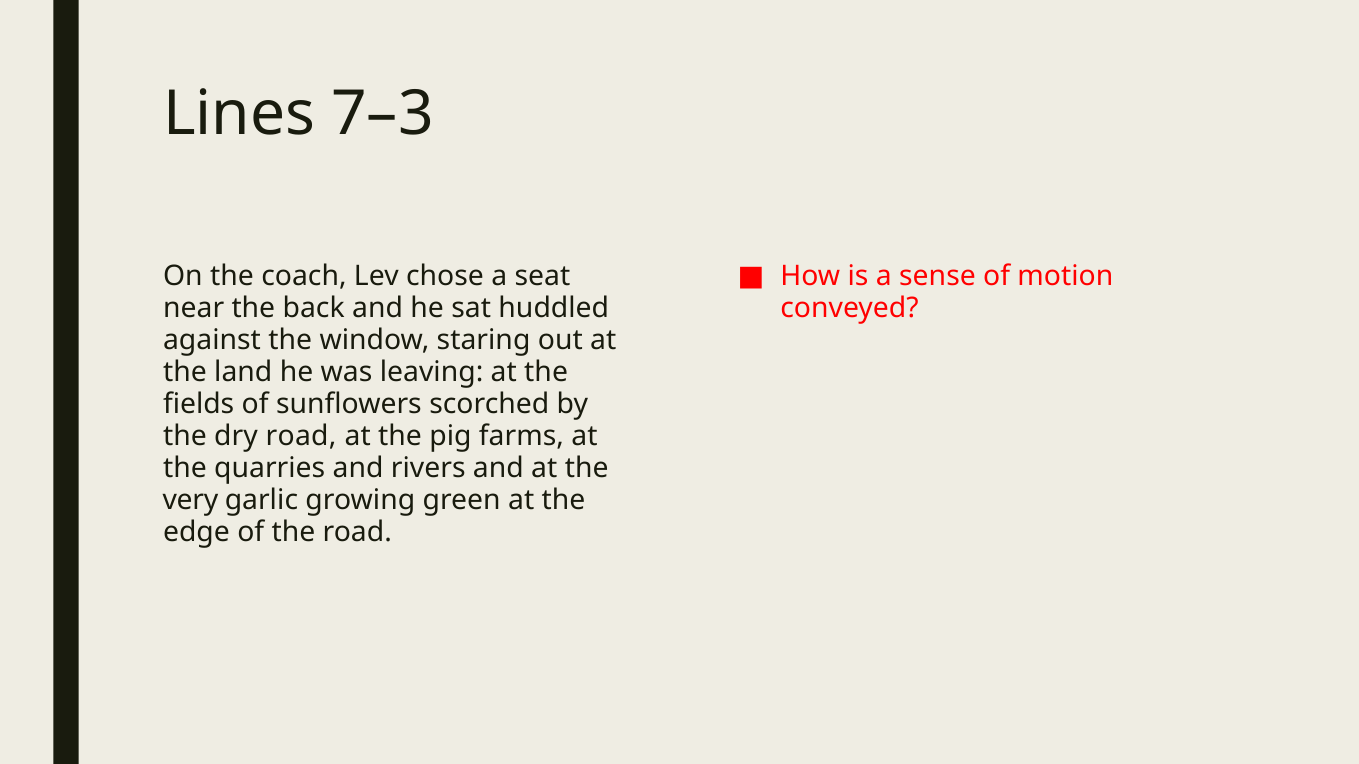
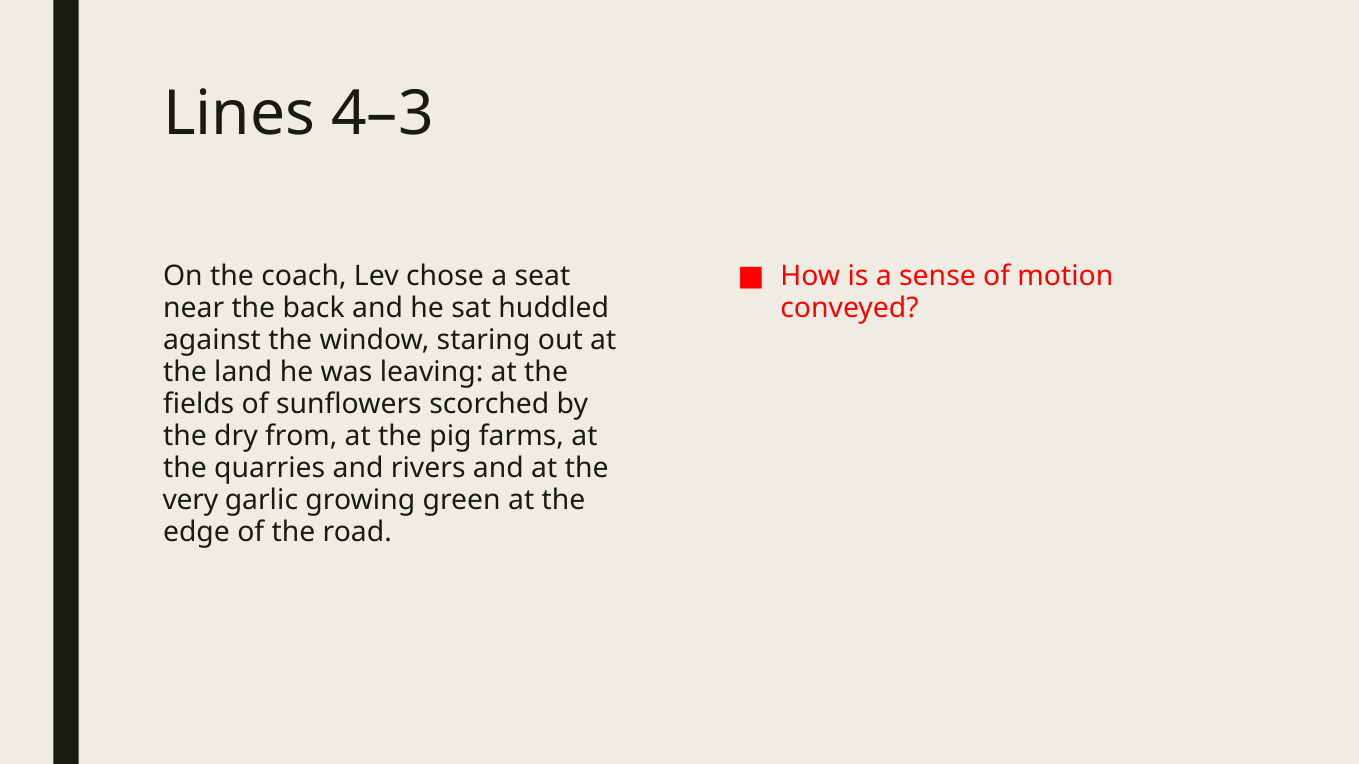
7–3: 7–3 -> 4–3
dry road: road -> from
